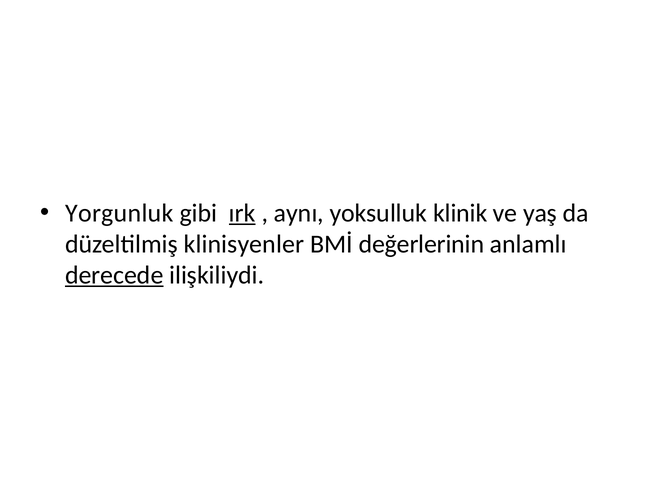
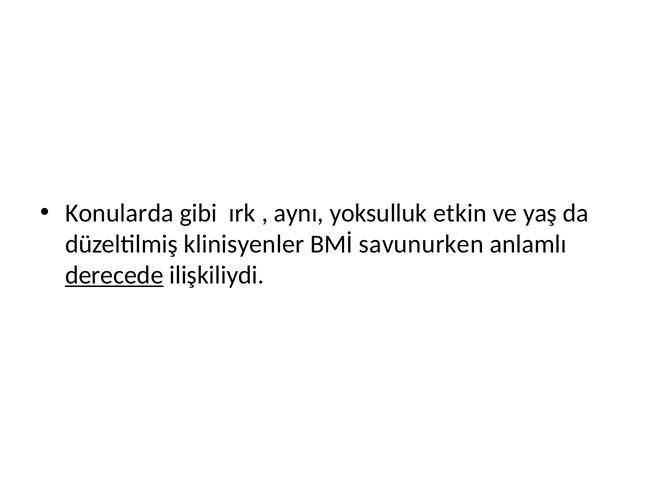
Yorgunluk: Yorgunluk -> Konularda
ırk underline: present -> none
klinik: klinik -> etkin
değerlerinin: değerlerinin -> savunurken
